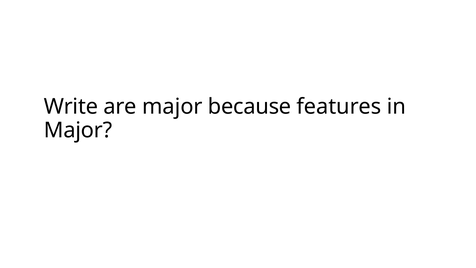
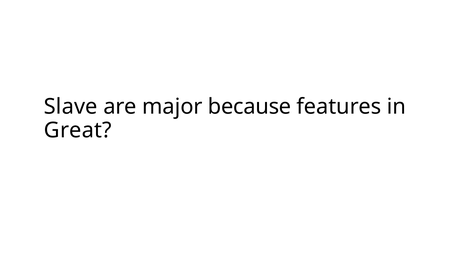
Write: Write -> Slave
Major at (78, 130): Major -> Great
